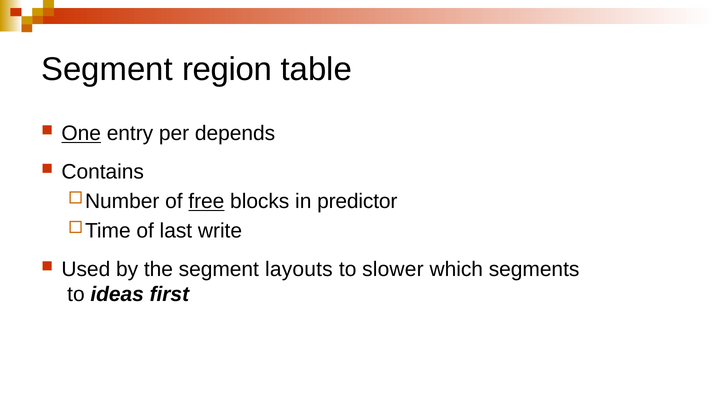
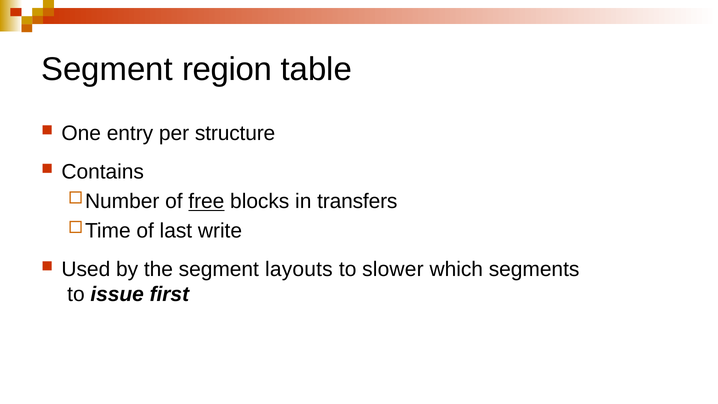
One underline: present -> none
depends: depends -> structure
predictor: predictor -> transfers
ideas: ideas -> issue
